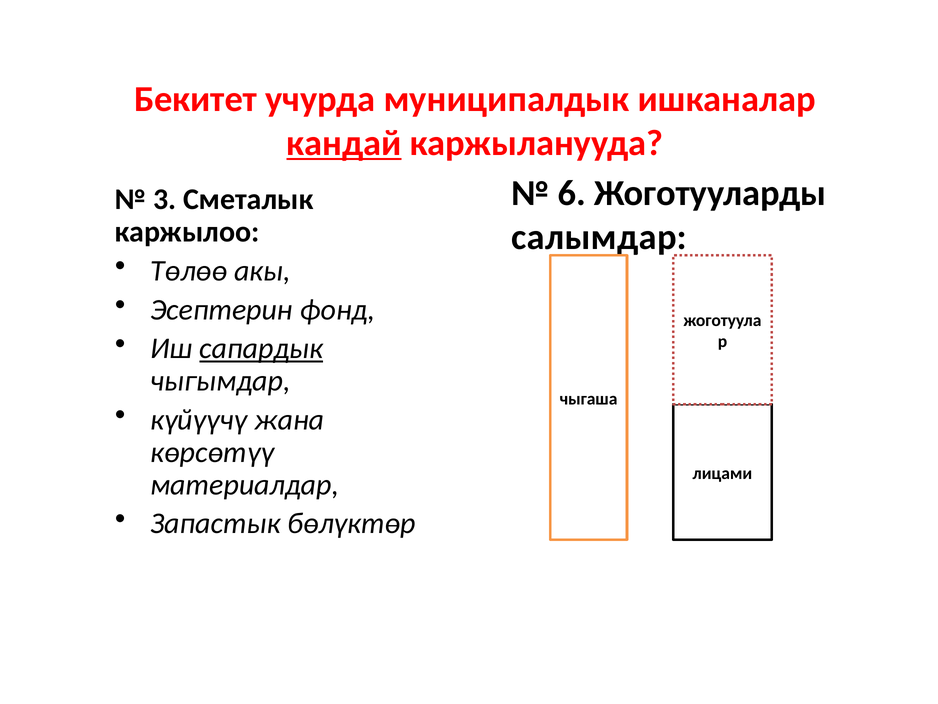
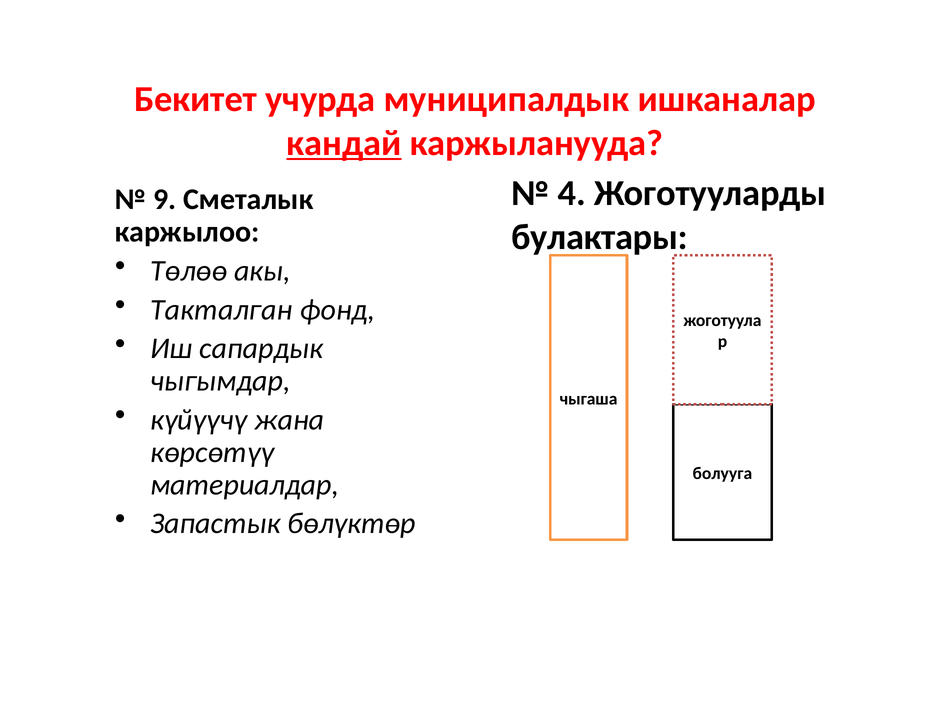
6: 6 -> 4
3: 3 -> 9
салымдар: салымдар -> булактары
Эсептерин: Эсептерин -> Такталган
сапардык underline: present -> none
лицами: лицами -> болууга
